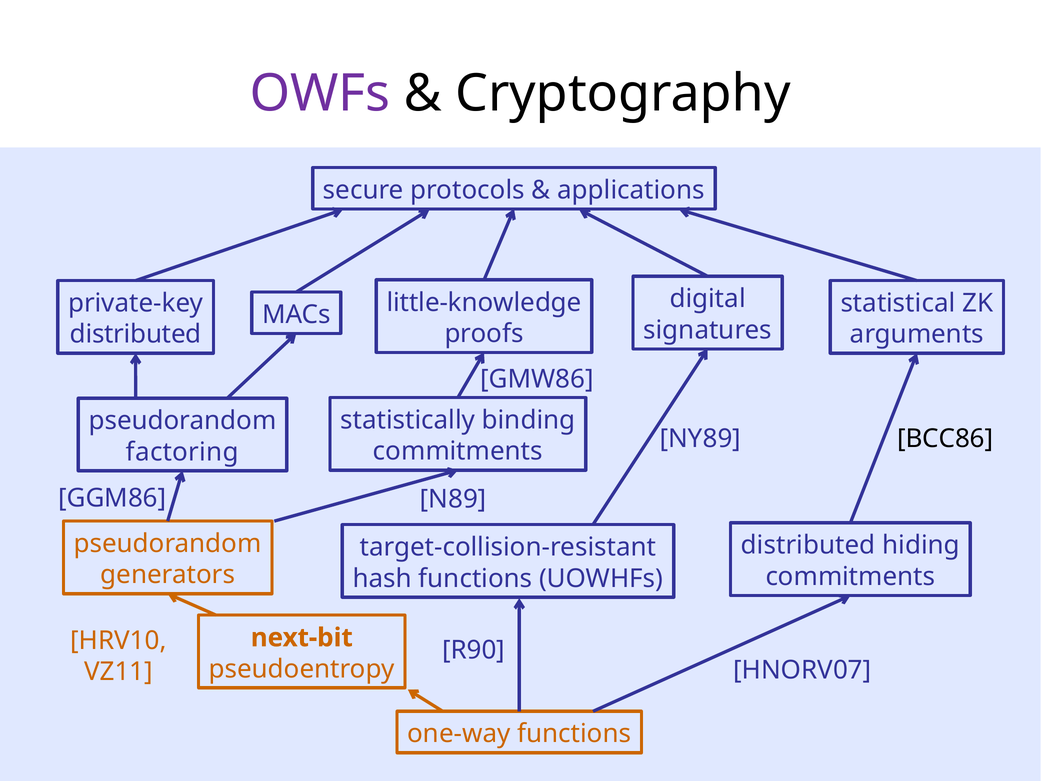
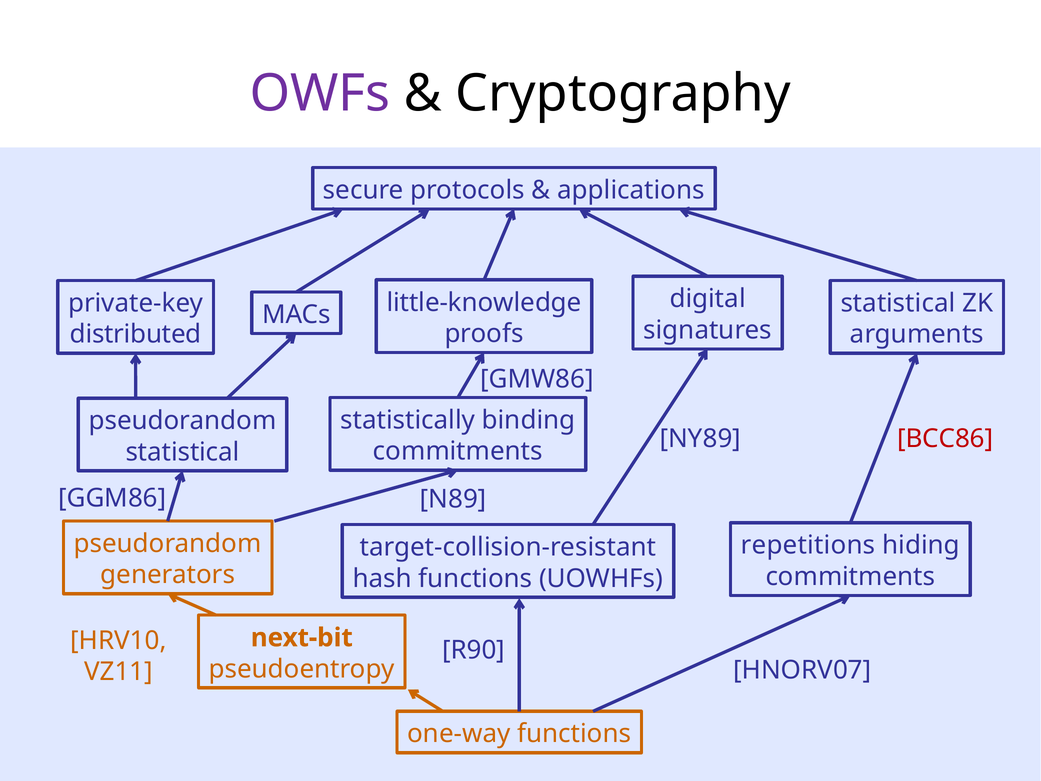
BCC86 colour: black -> red
factoring at (182, 452): factoring -> statistical
distributed at (808, 545): distributed -> repetitions
